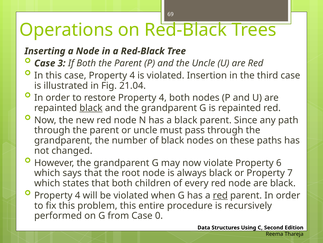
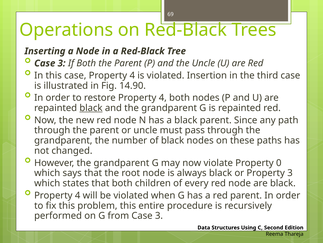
21.04: 21.04 -> 14.90
6: 6 -> 0
Property 7: 7 -> 3
red at (220, 195) underline: present -> none
from Case 0: 0 -> 3
